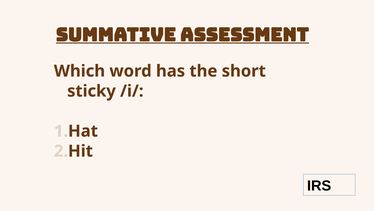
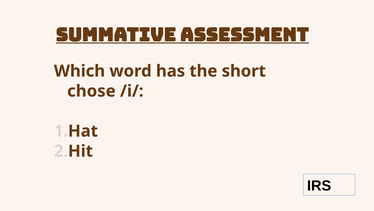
sticky: sticky -> chose
